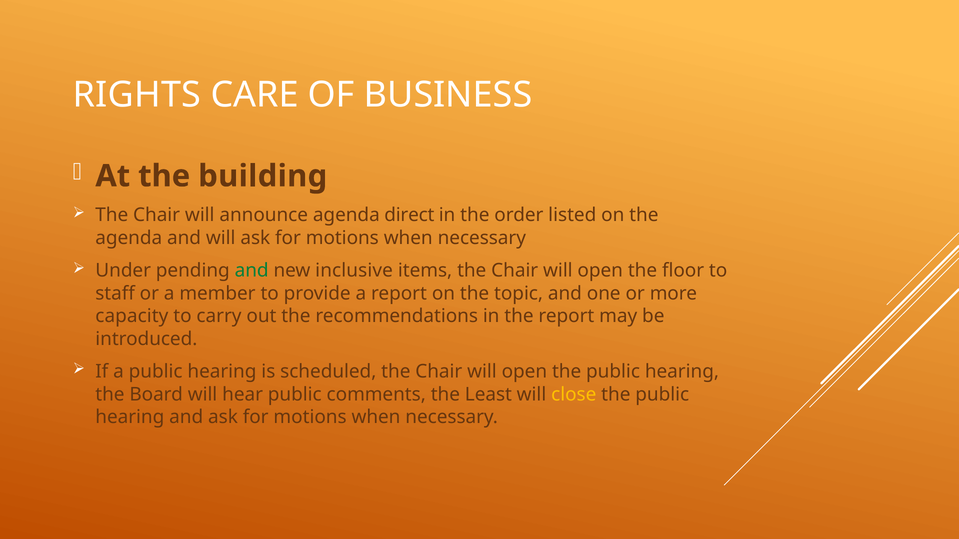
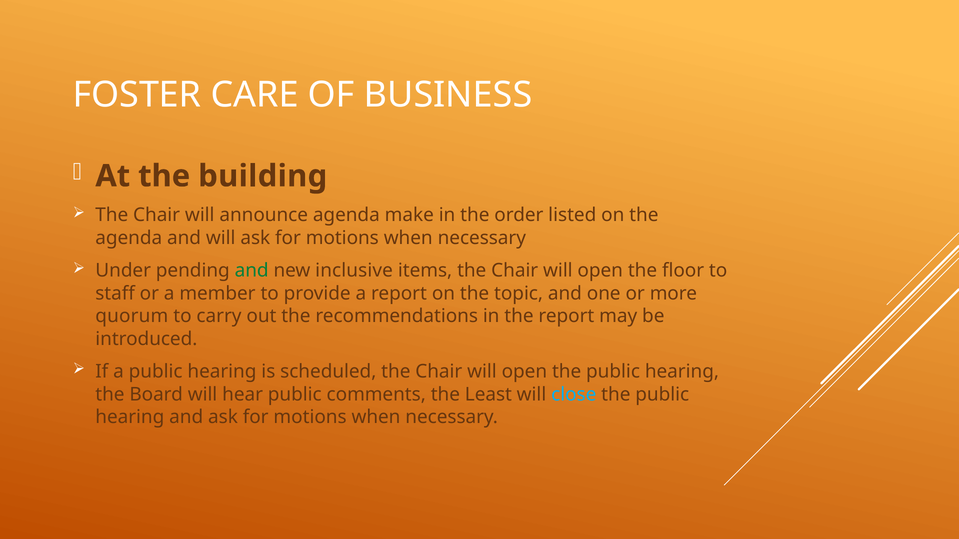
RIGHTS: RIGHTS -> FOSTER
direct: direct -> make
capacity: capacity -> quorum
close colour: yellow -> light blue
